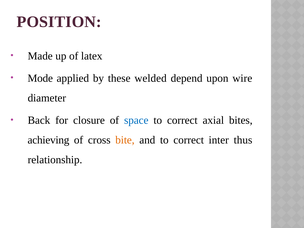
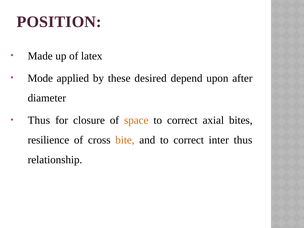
welded: welded -> desired
wire: wire -> after
Back at (39, 120): Back -> Thus
space colour: blue -> orange
achieving: achieving -> resilience
